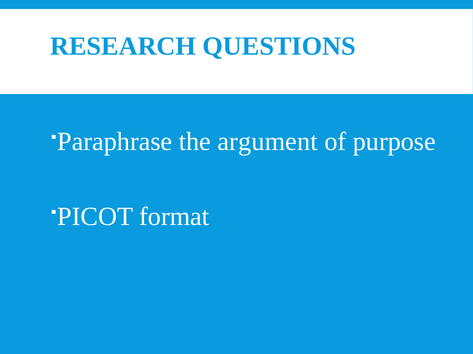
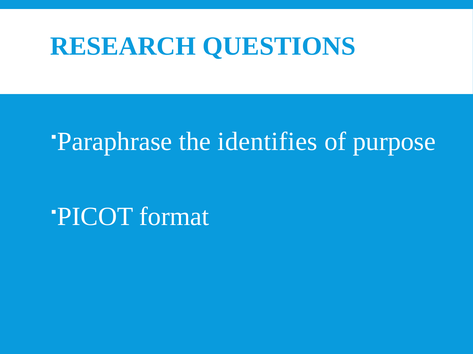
argument: argument -> identifies
